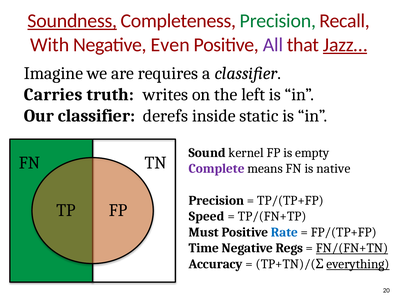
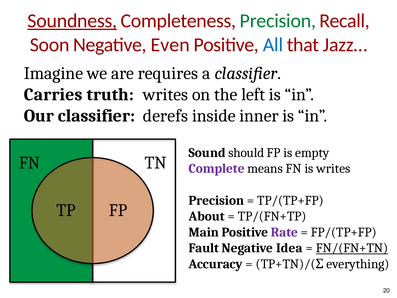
With: With -> Soon
All colour: purple -> blue
Jazz… underline: present -> none
static: static -> inner
kernel: kernel -> should
is native: native -> writes
Speed: Speed -> About
Must: Must -> Main
Rate colour: blue -> purple
Time: Time -> Fault
Regs: Regs -> Idea
everything underline: present -> none
